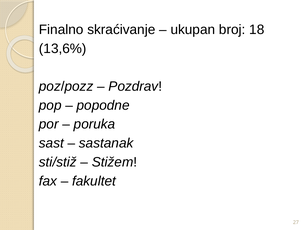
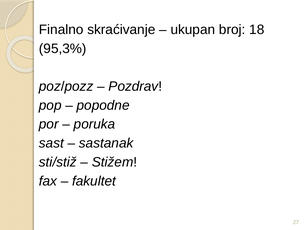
13,6%: 13,6% -> 95,3%
